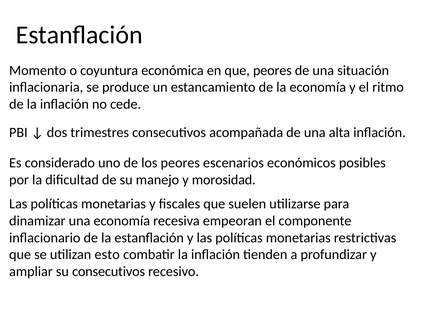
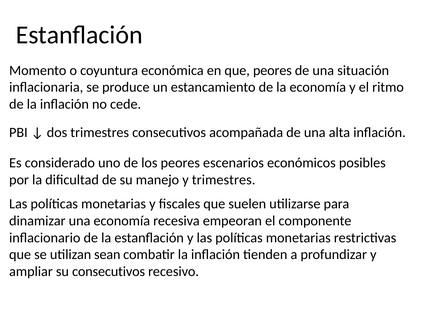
y morosidad: morosidad -> trimestres
esto: esto -> sean
